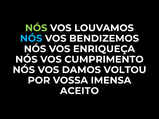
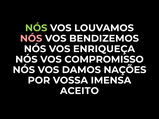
NÓS at (31, 39) colour: light blue -> pink
CUMPRIMENTO: CUMPRIMENTO -> COMPROMISSO
VOLTOU: VOLTOU -> NAÇÕES
